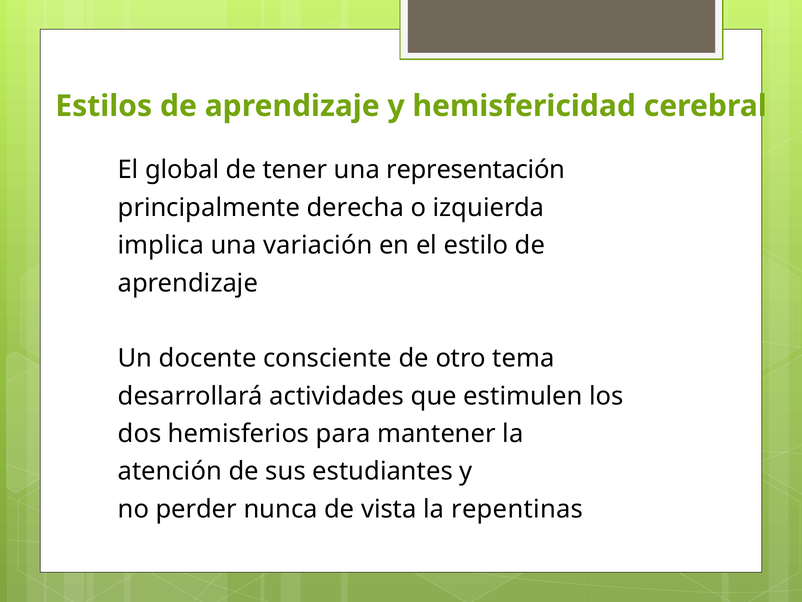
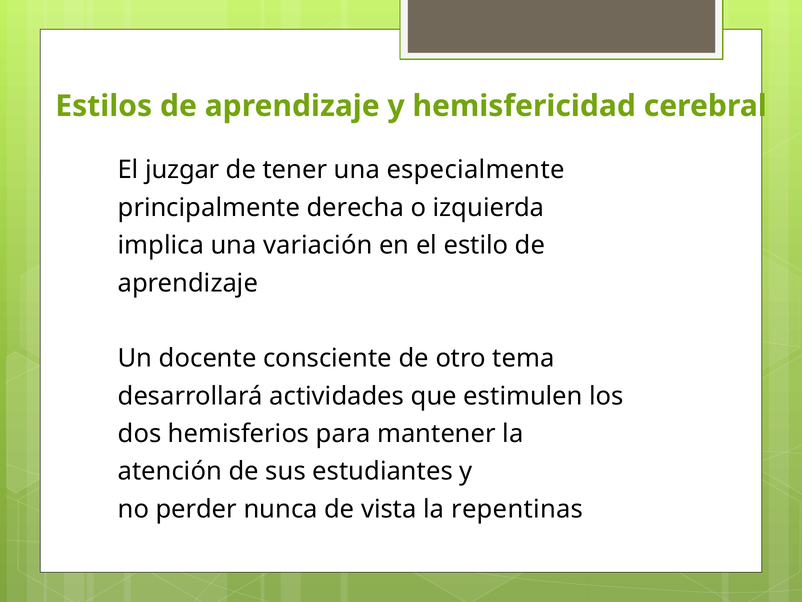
global: global -> juzgar
representación: representación -> especialmente
